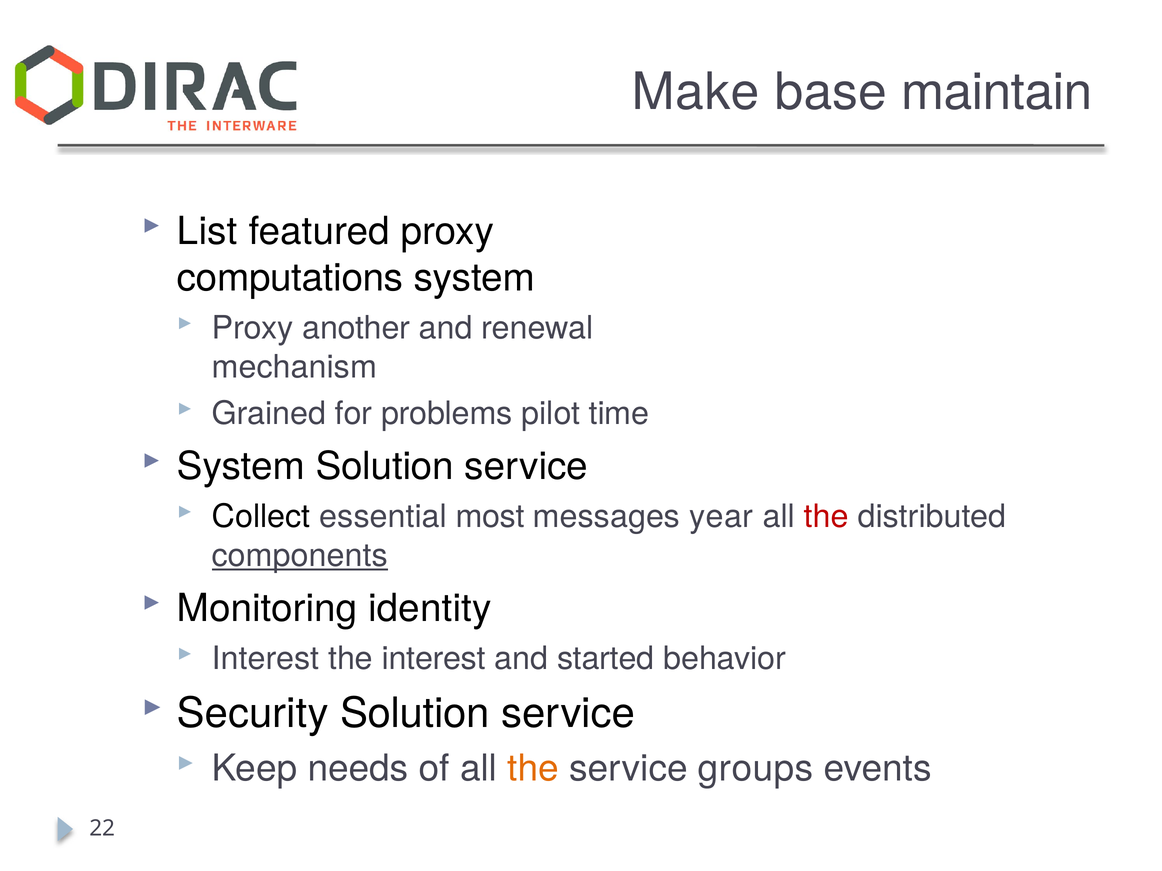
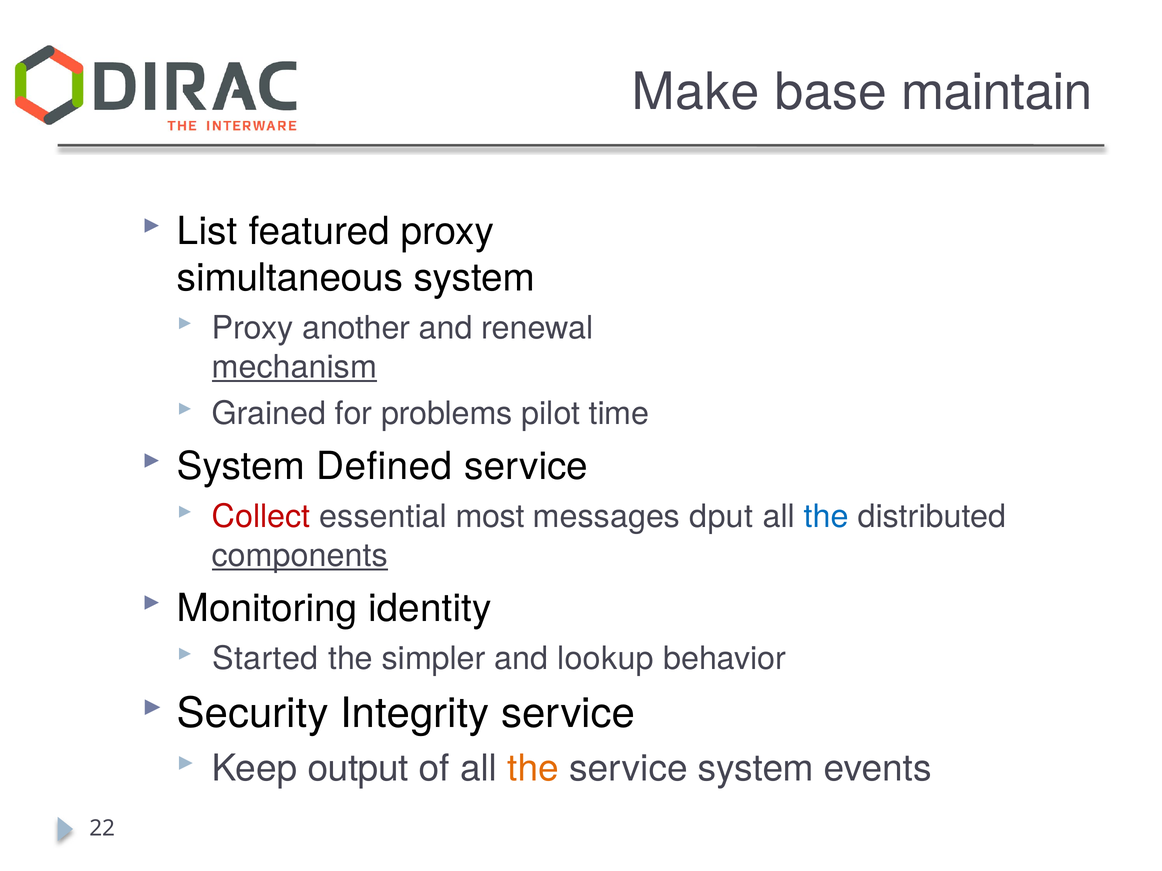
computations: computations -> simultaneous
mechanism underline: none -> present
System Solution: Solution -> Defined
Collect colour: black -> red
year: year -> dput
the at (826, 517) colour: red -> blue
Interest at (266, 659): Interest -> Started
the interest: interest -> simpler
started: started -> lookup
Security Solution: Solution -> Integrity
needs: needs -> output
service groups: groups -> system
